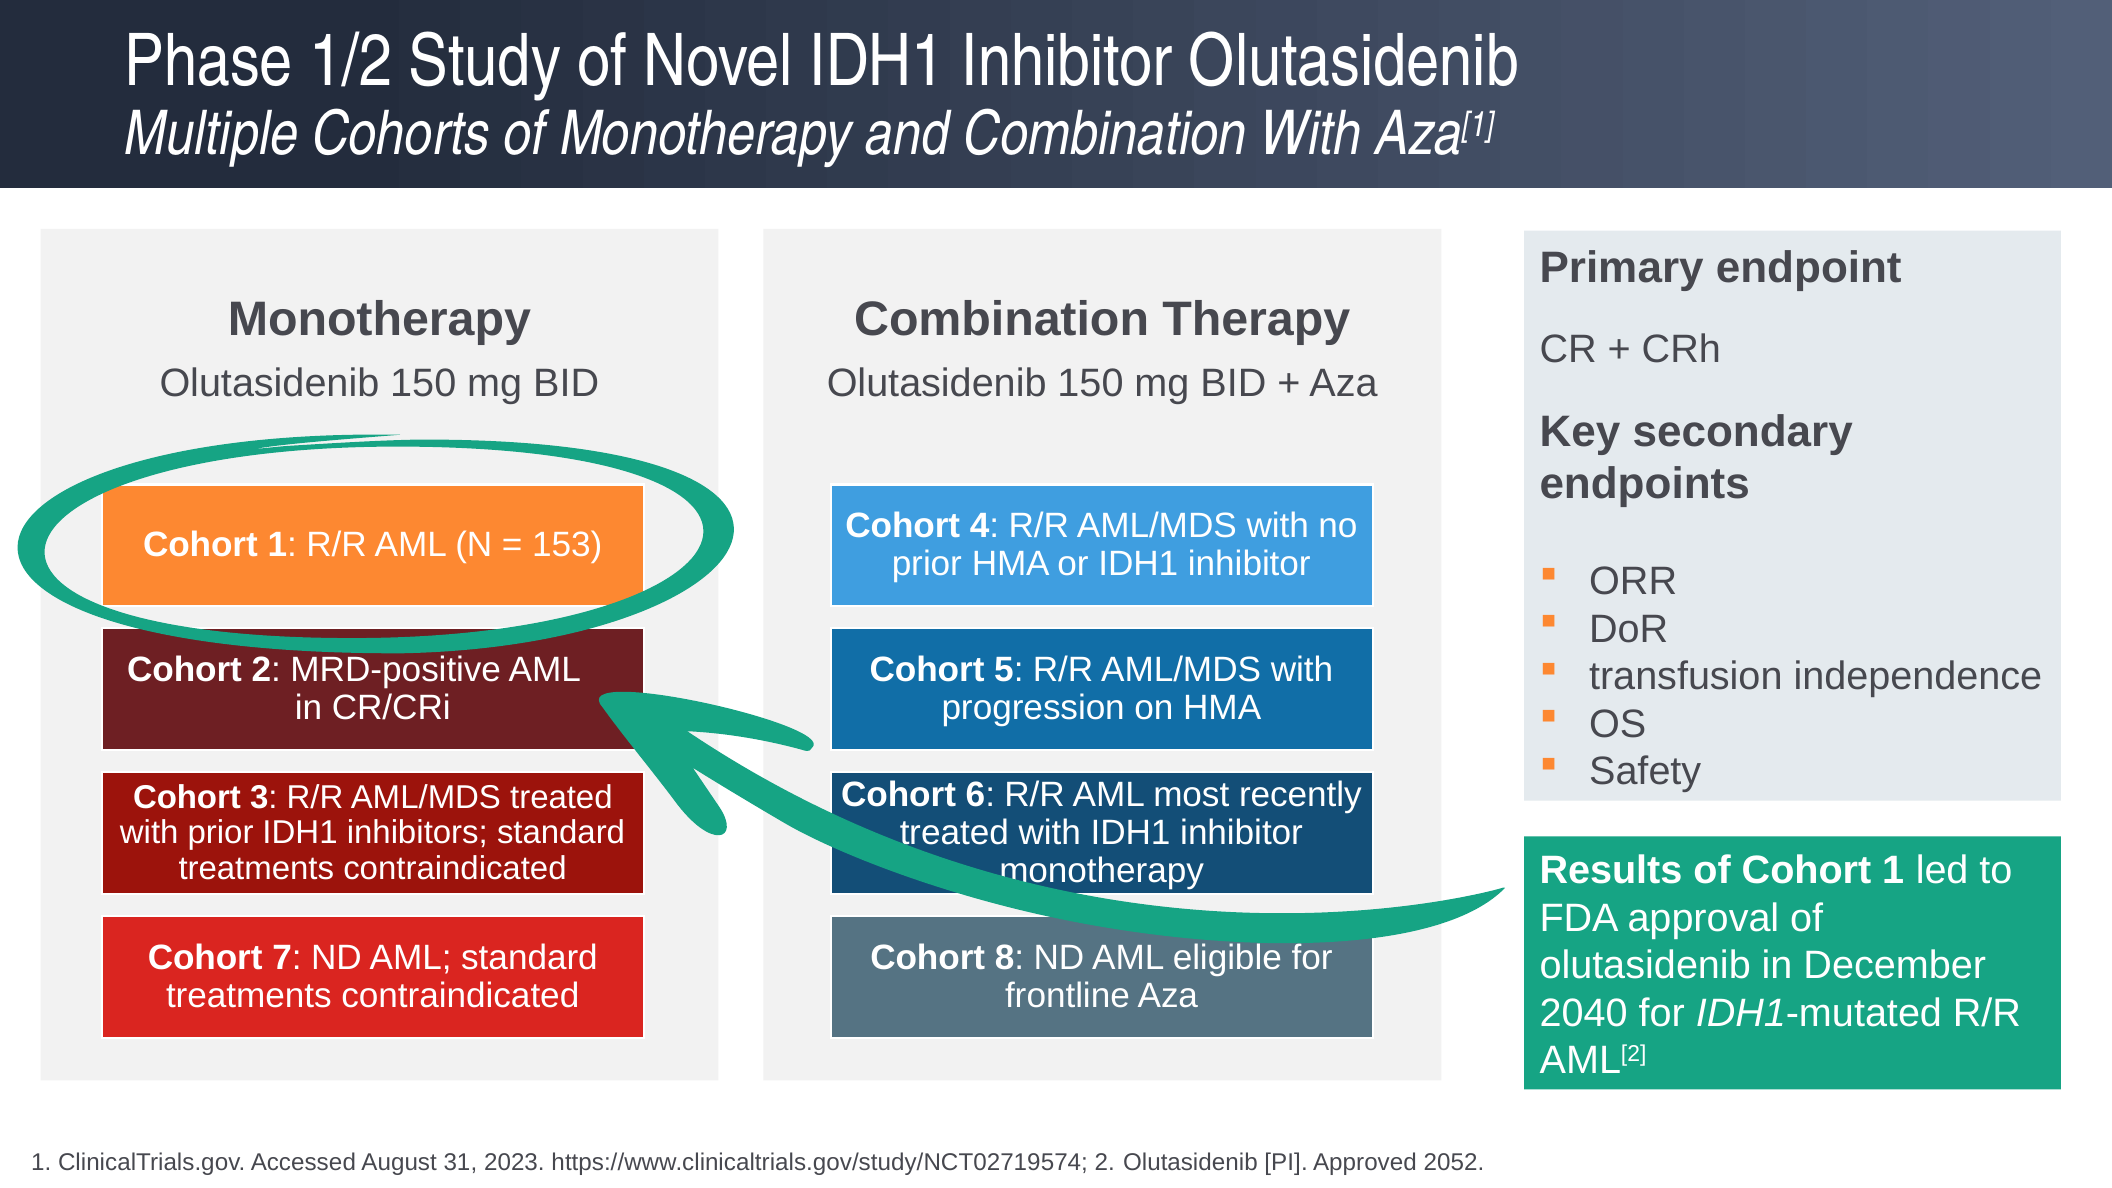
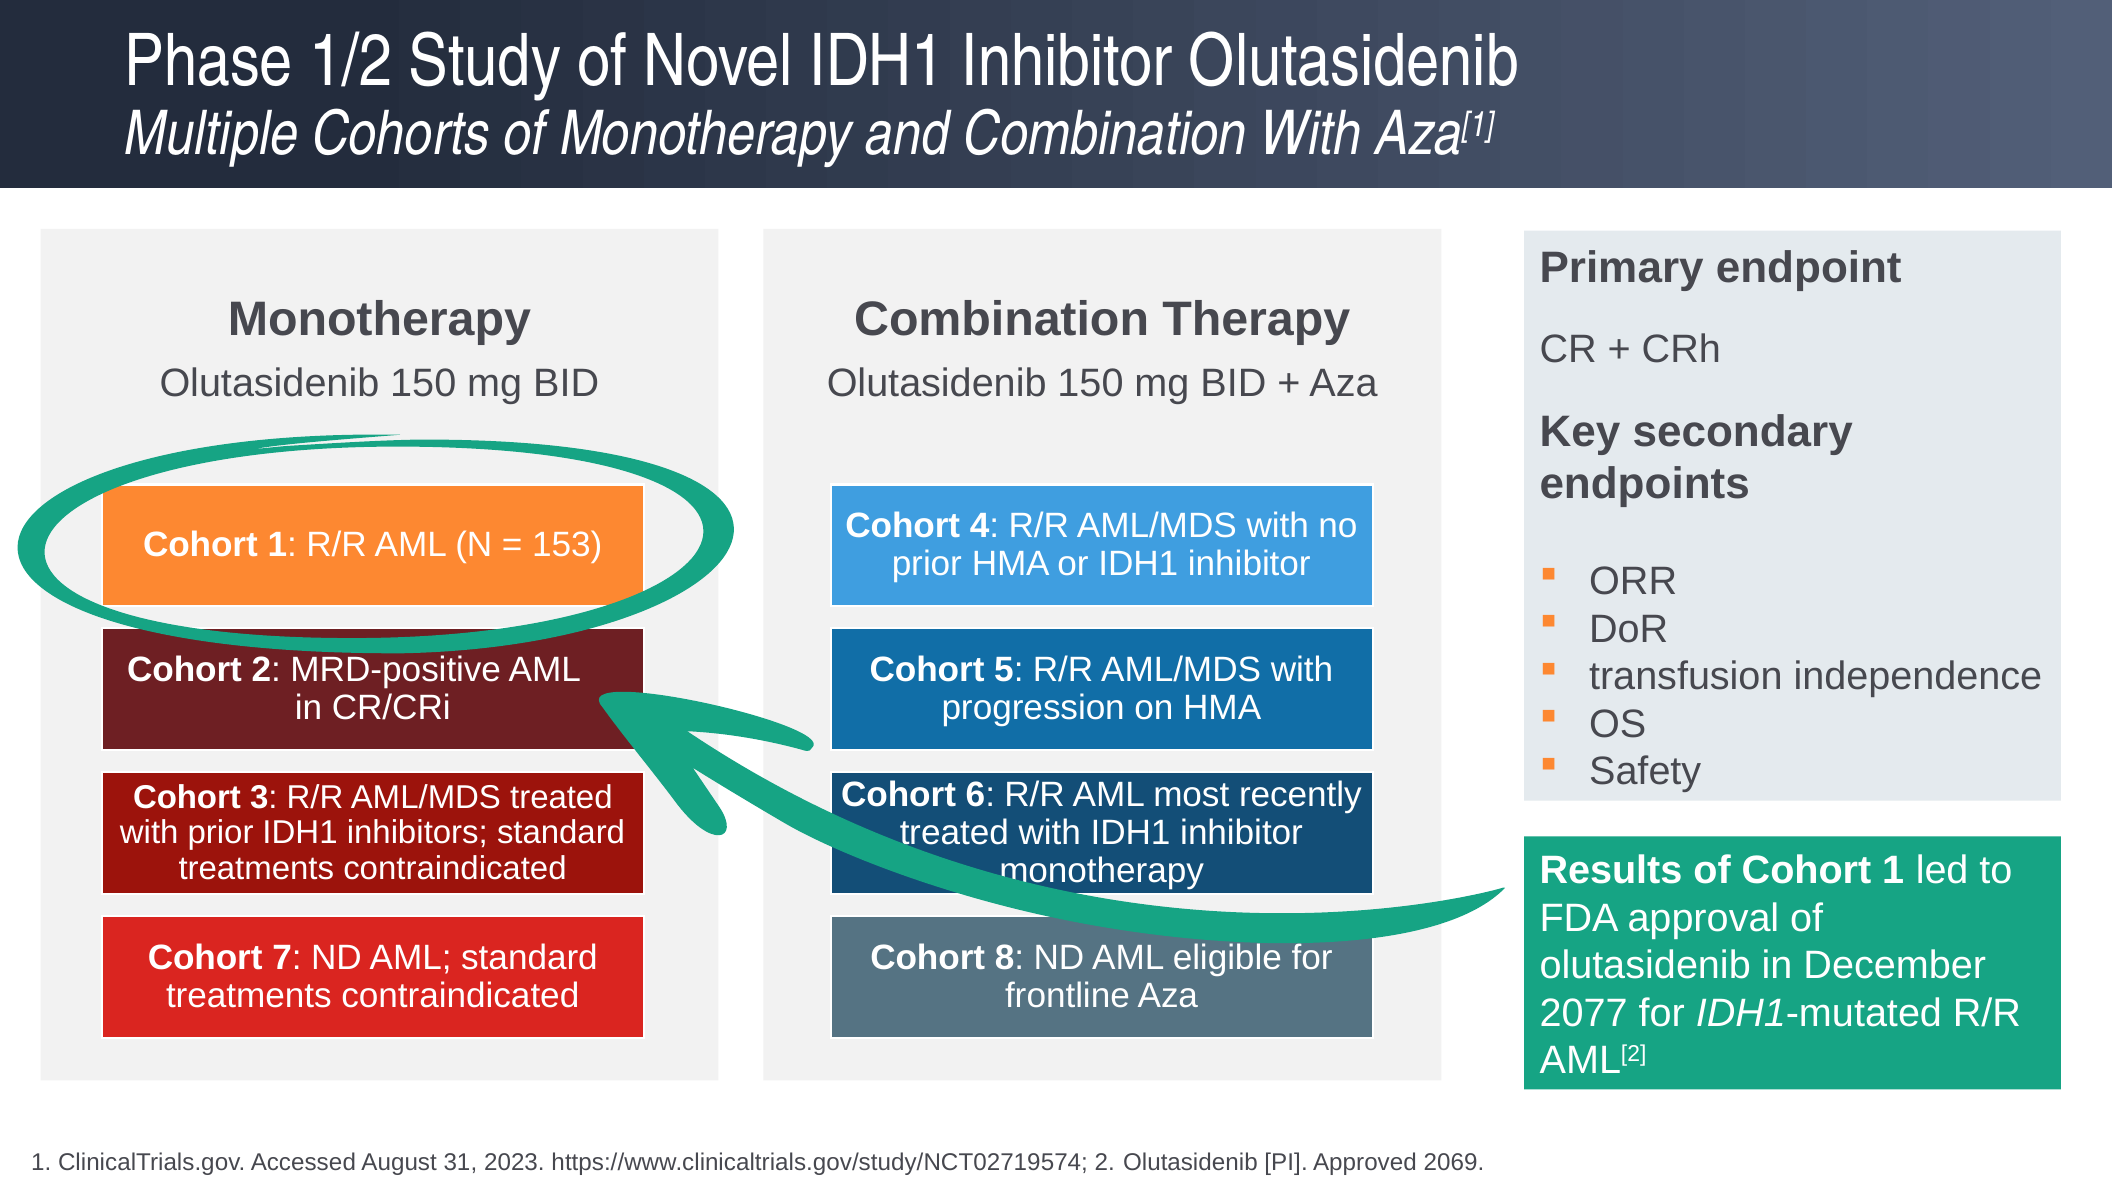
2040: 2040 -> 2077
2052: 2052 -> 2069
